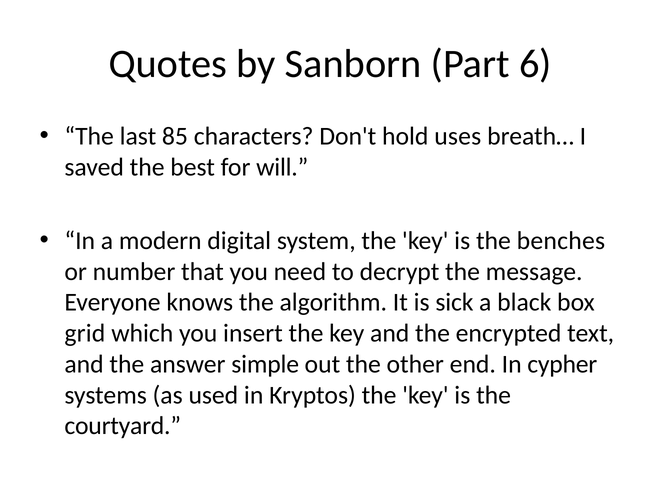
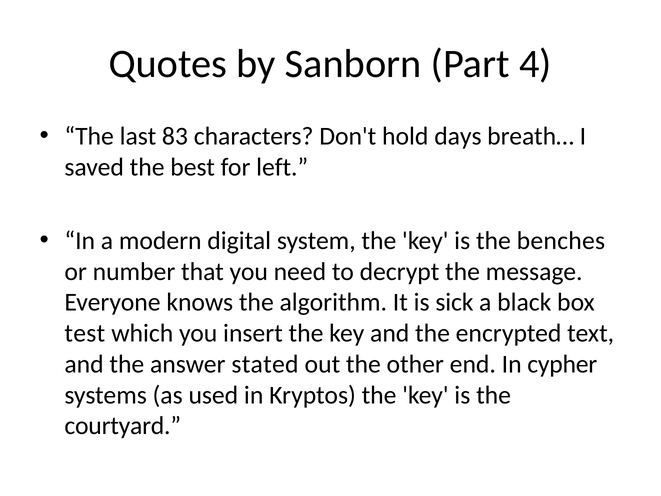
6: 6 -> 4
85: 85 -> 83
uses: uses -> days
will: will -> left
grid: grid -> test
simple: simple -> stated
